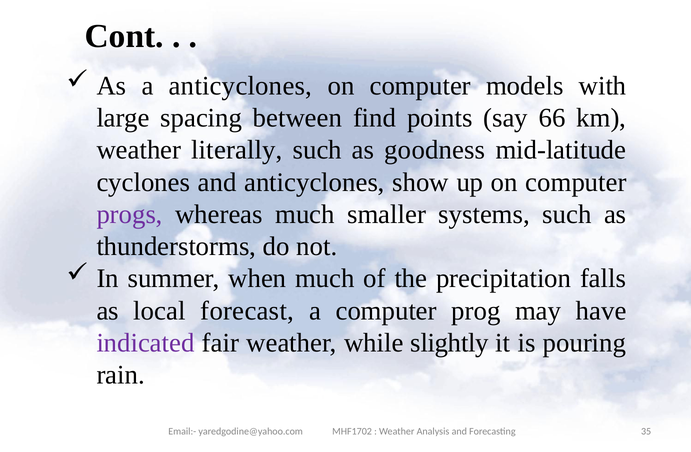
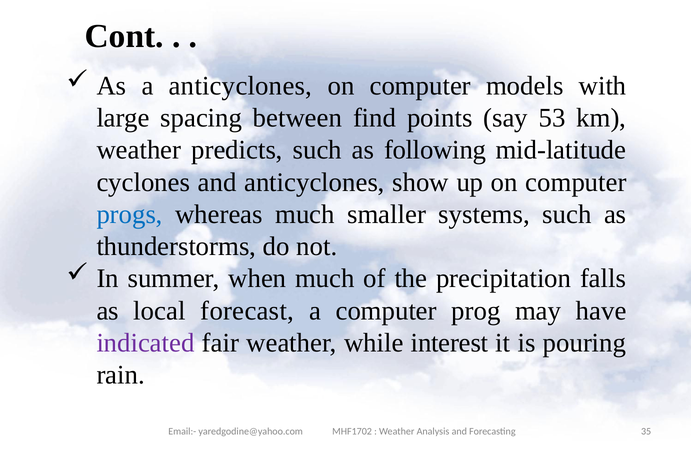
66: 66 -> 53
literally: literally -> predicts
goodness: goodness -> following
progs colour: purple -> blue
slightly: slightly -> interest
